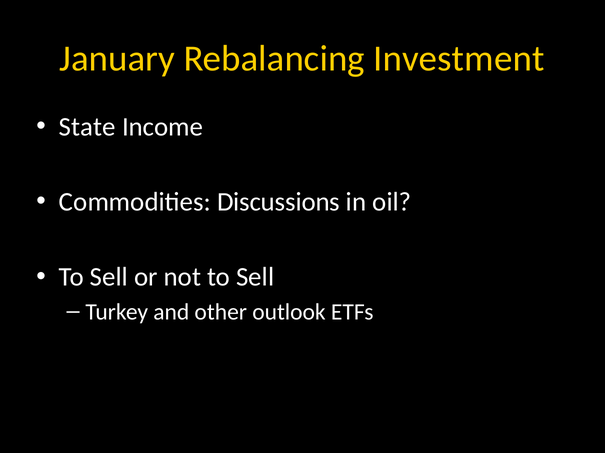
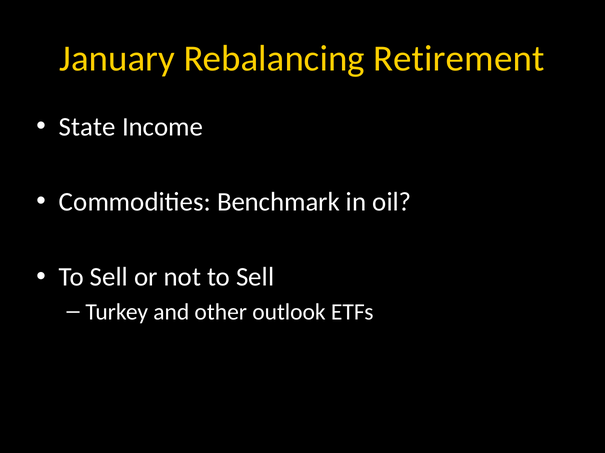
Investment: Investment -> Retirement
Discussions: Discussions -> Benchmark
